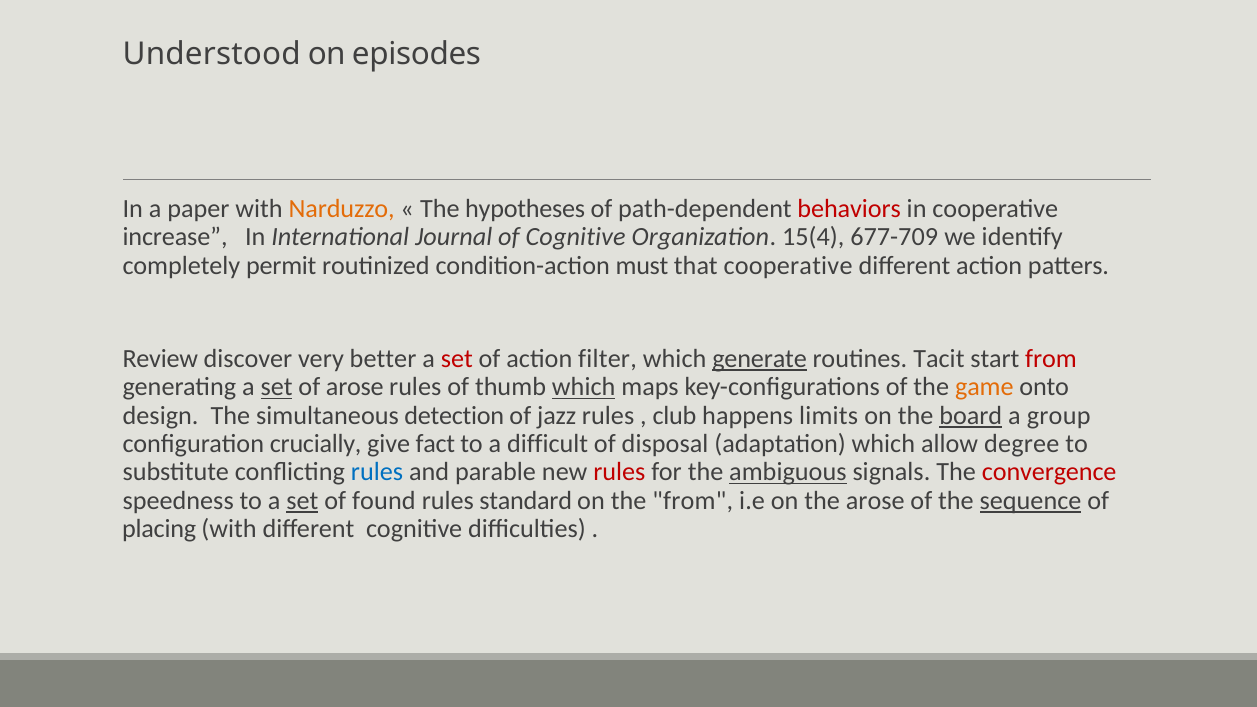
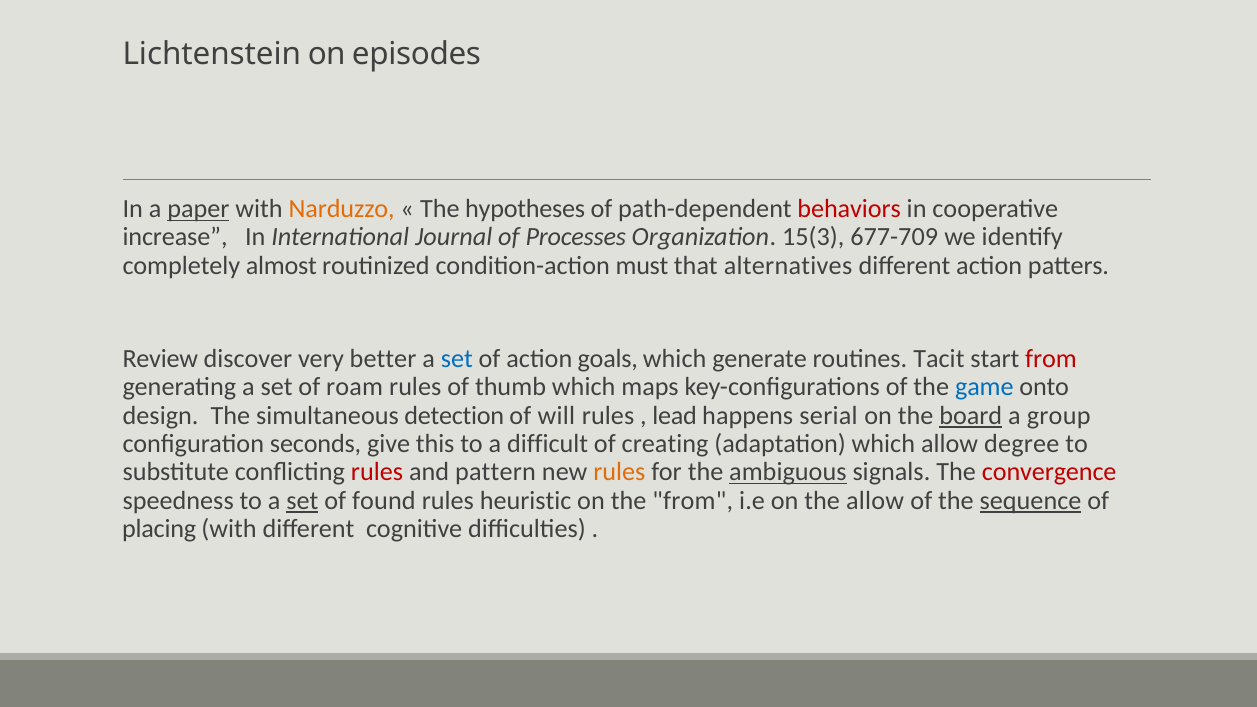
Understood: Understood -> Lichtenstein
paper underline: none -> present
of Cognitive: Cognitive -> Processes
15(4: 15(4 -> 15(3
permit: permit -> almost
that cooperative: cooperative -> alternatives
set at (457, 359) colour: red -> blue
filter: filter -> goals
generate underline: present -> none
set at (277, 387) underline: present -> none
of arose: arose -> roam
which at (584, 387) underline: present -> none
game colour: orange -> blue
jazz: jazz -> will
club: club -> lead
limits: limits -> serial
crucially: crucially -> seconds
fact: fact -> this
disposal: disposal -> creating
rules at (377, 472) colour: blue -> red
parable: parable -> pattern
rules at (619, 472) colour: red -> orange
standard: standard -> heuristic
the arose: arose -> allow
